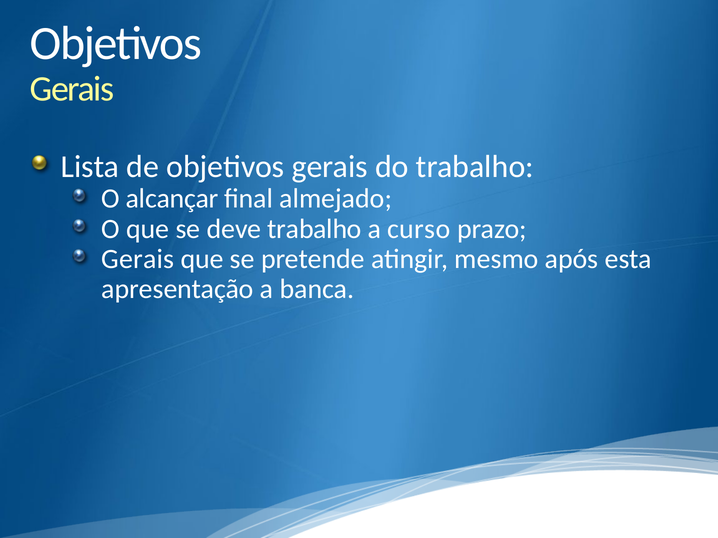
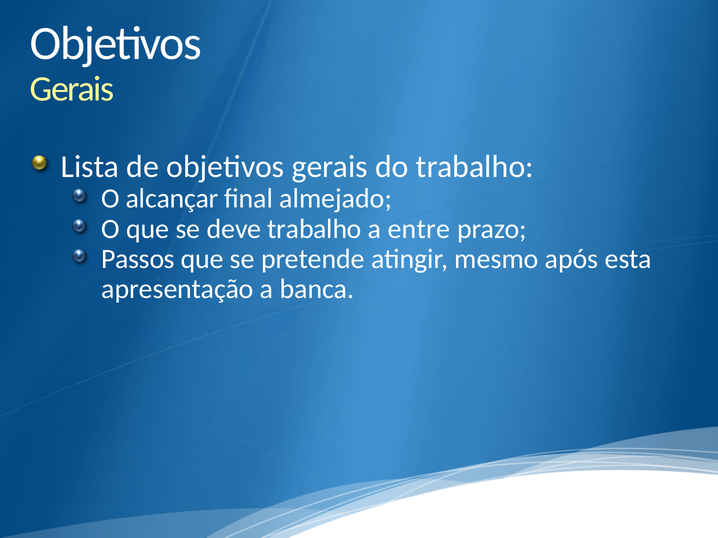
curso: curso -> entre
Gerais at (138, 259): Gerais -> Passos
